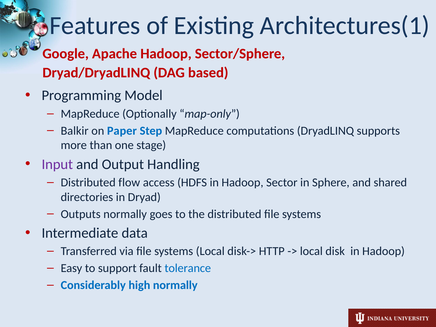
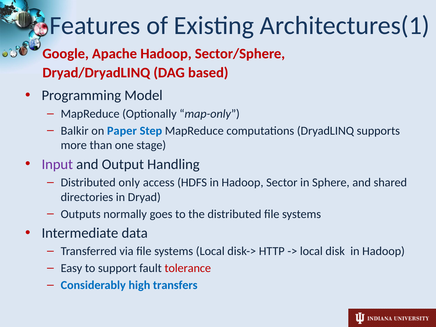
flow: flow -> only
tolerance colour: blue -> red
high normally: normally -> transfers
